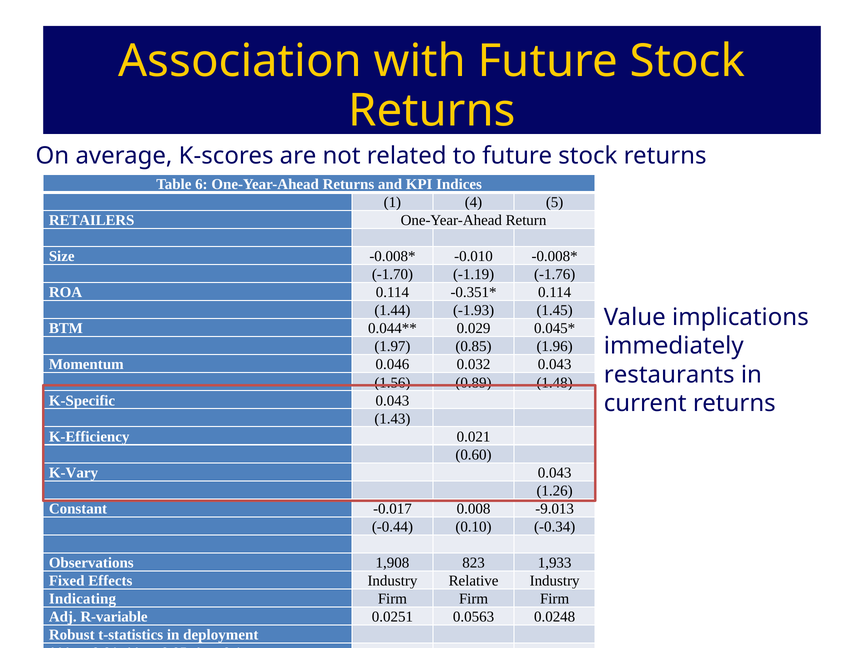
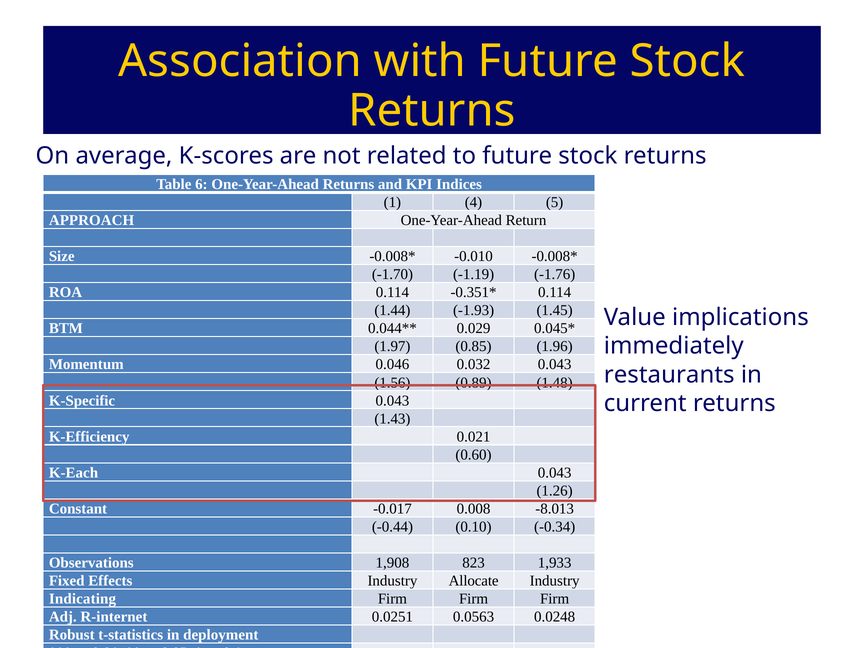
RETAILERS: RETAILERS -> APPROACH
K-Vary: K-Vary -> K-Each
-9.013: -9.013 -> -8.013
Relative: Relative -> Allocate
R-variable: R-variable -> R-internet
